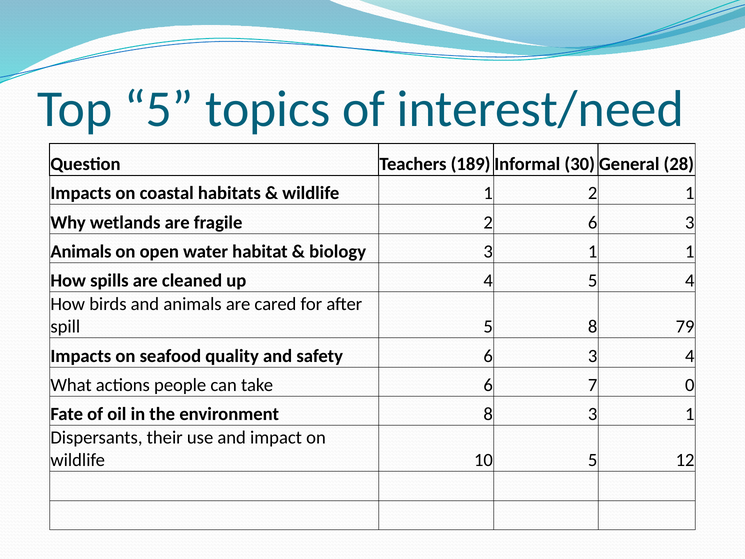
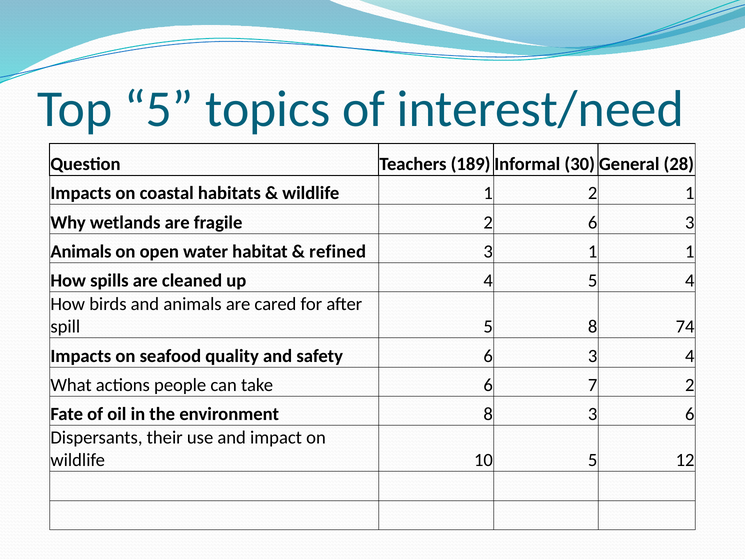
biology: biology -> refined
79: 79 -> 74
7 0: 0 -> 2
8 3 1: 1 -> 6
